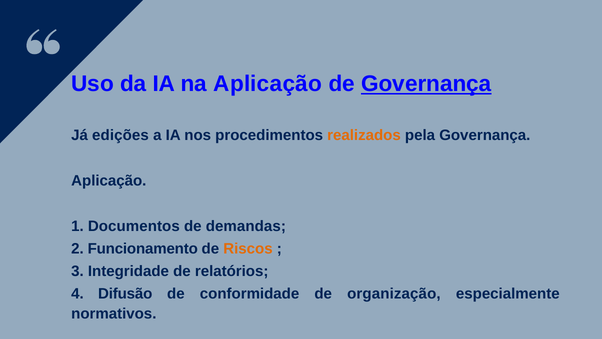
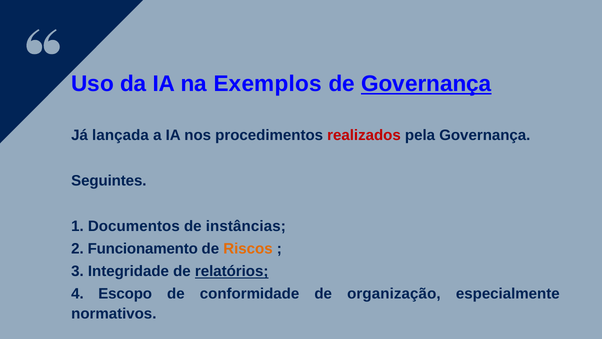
na Aplicação: Aplicação -> Exemplos
edições: edições -> lançada
realizados colour: orange -> red
Aplicação at (109, 181): Aplicação -> Seguintes
demandas: demandas -> instâncias
relatórios underline: none -> present
Difusão: Difusão -> Escopo
